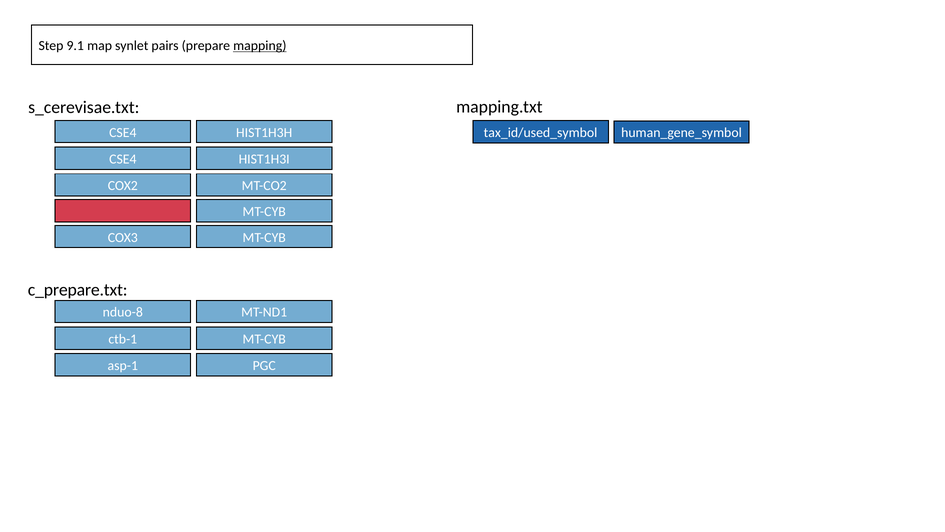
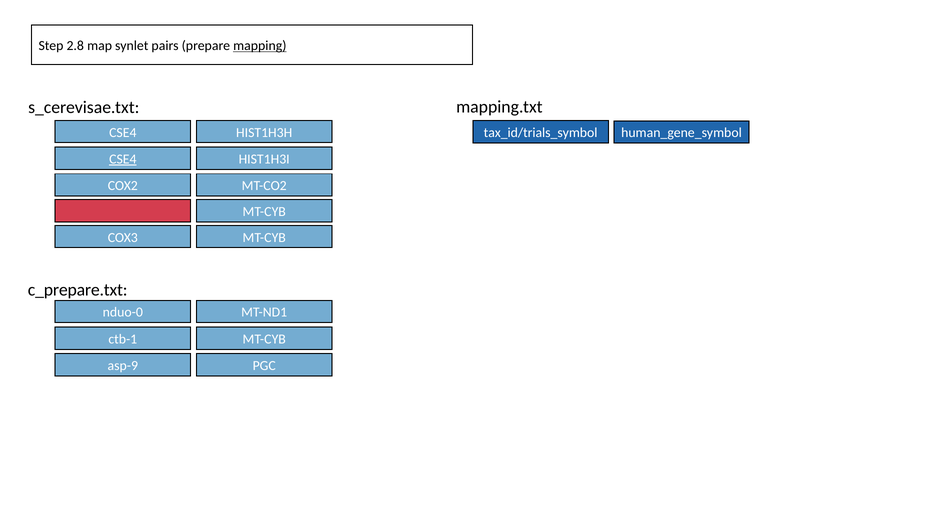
9.1: 9.1 -> 2.8
tax_id/used_symbol: tax_id/used_symbol -> tax_id/trials_symbol
CSE4 at (123, 159) underline: none -> present
nduo-8: nduo-8 -> nduo-0
asp-1: asp-1 -> asp-9
